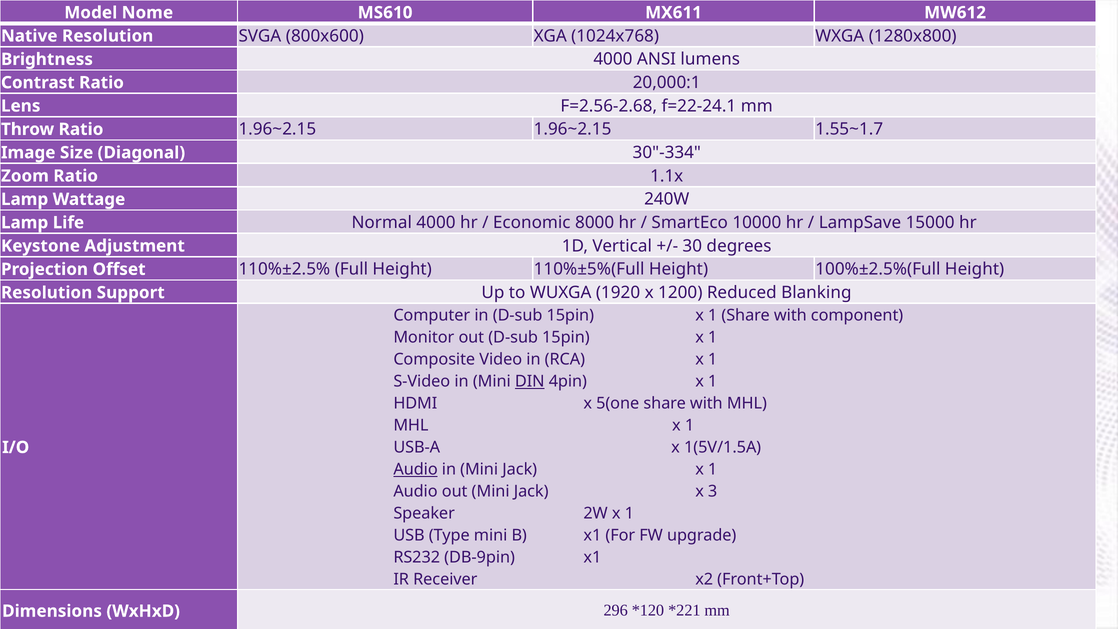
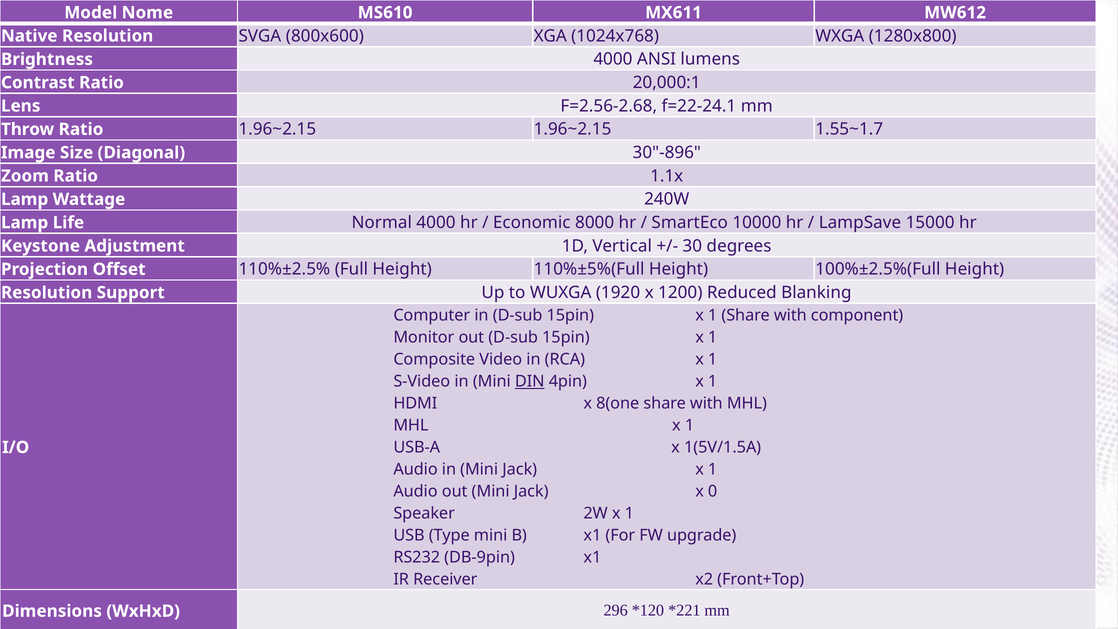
30"-334: 30"-334 -> 30"-896
5(one: 5(one -> 8(one
Audio at (416, 469) underline: present -> none
3: 3 -> 0
